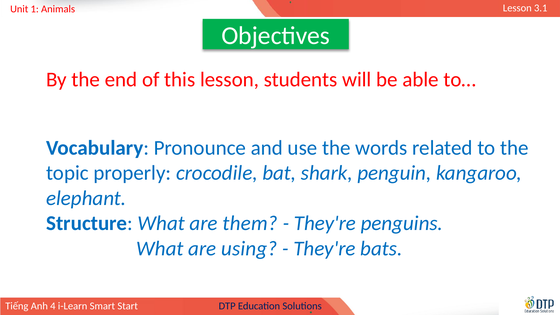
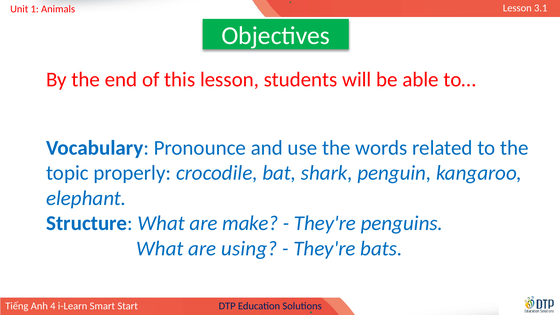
them: them -> make
